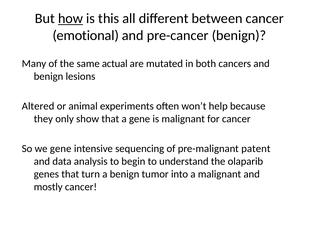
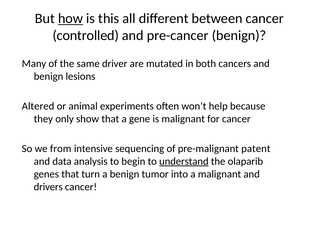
emotional: emotional -> controlled
actual: actual -> driver
we gene: gene -> from
understand underline: none -> present
mostly: mostly -> drivers
